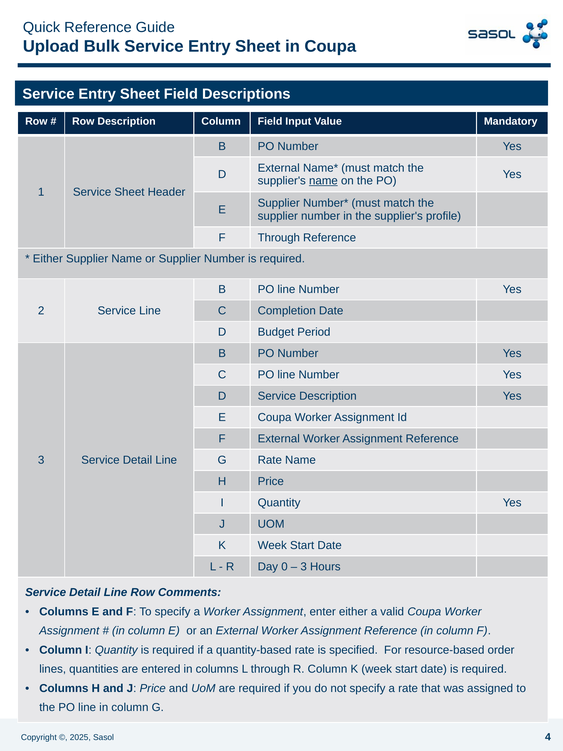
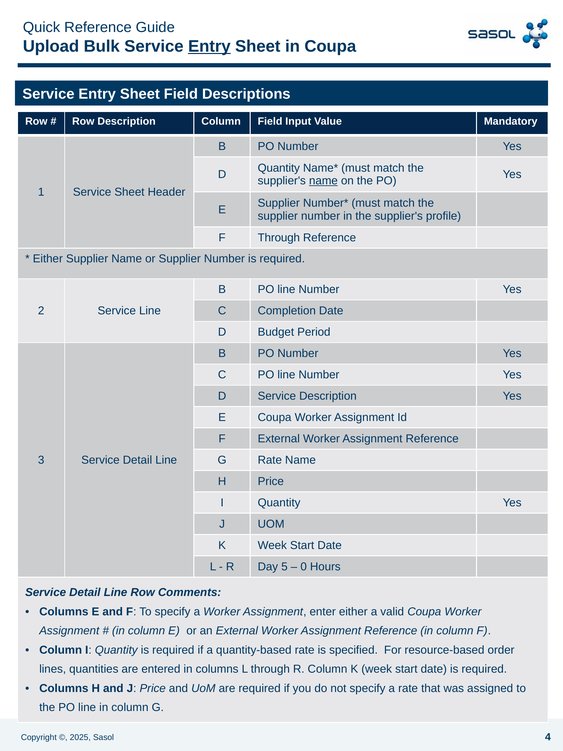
Entry at (209, 46) underline: none -> present
External at (279, 168): External -> Quantity
0: 0 -> 5
3 at (304, 566): 3 -> 0
